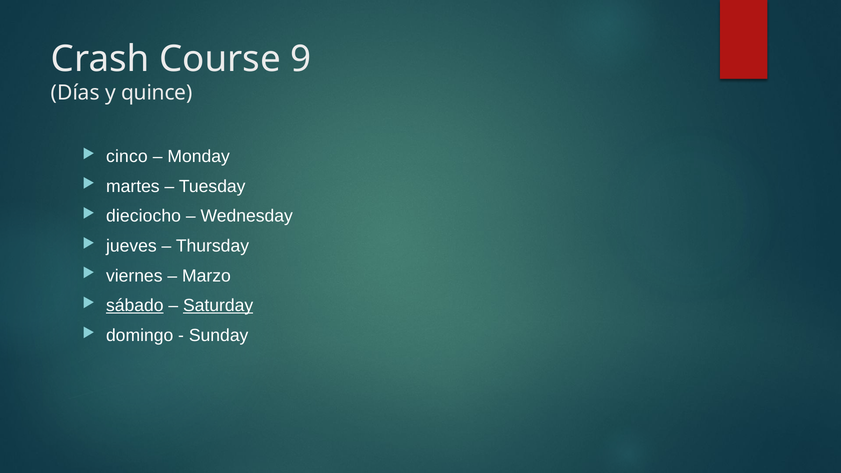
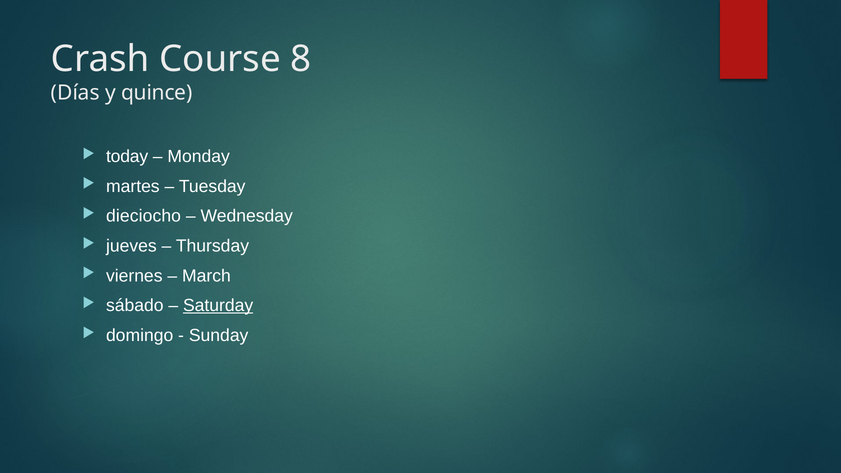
9: 9 -> 8
cinco: cinco -> today
Marzo: Marzo -> March
sábado underline: present -> none
